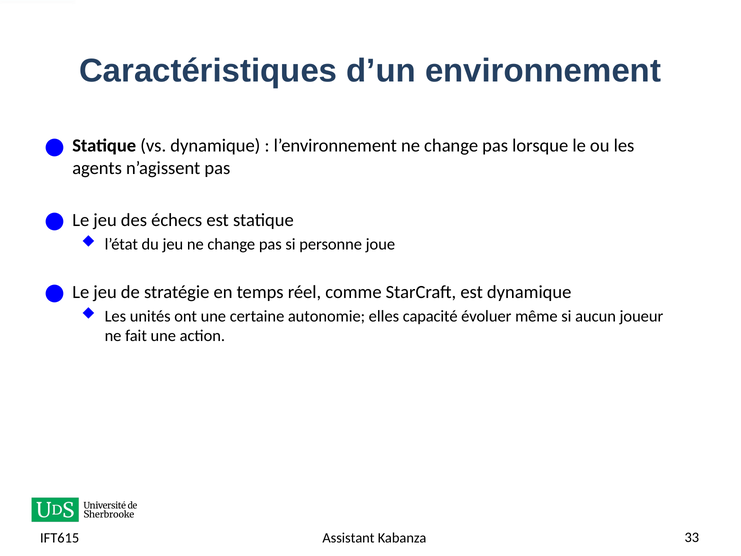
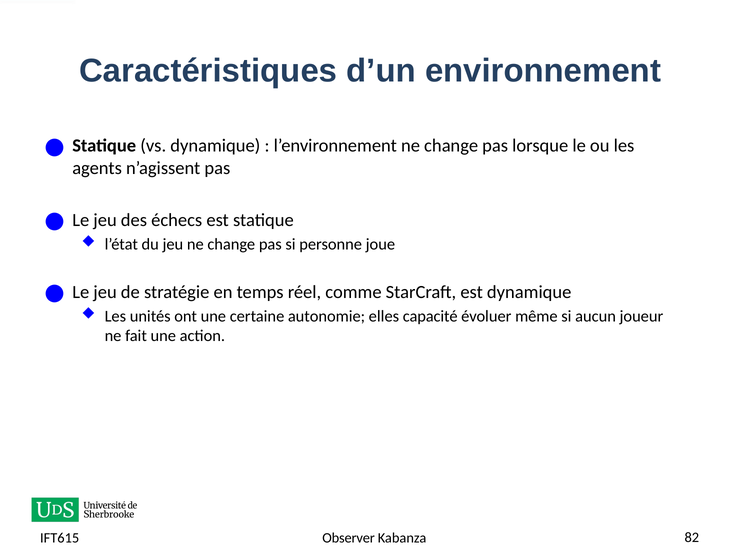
Assistant: Assistant -> Observer
33: 33 -> 82
